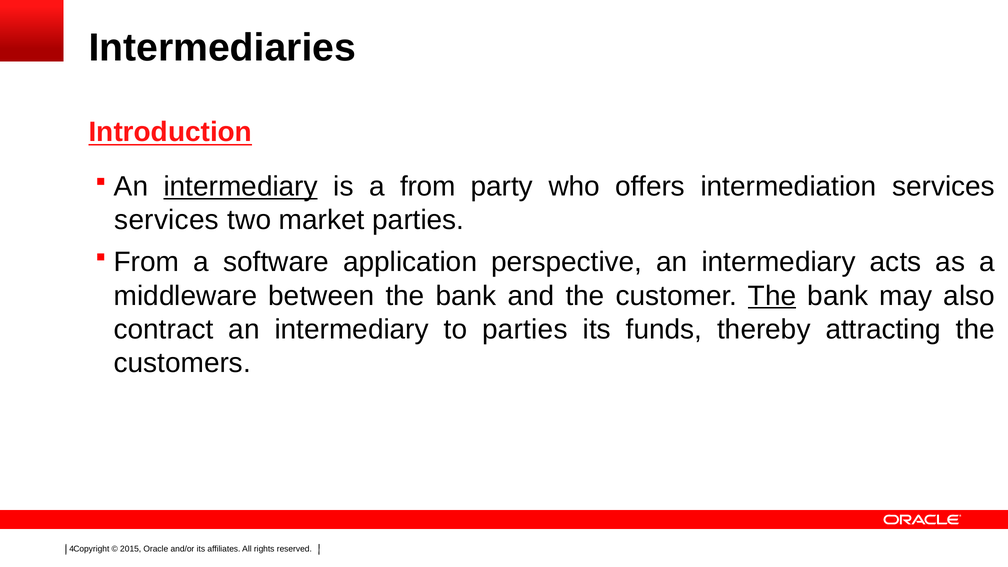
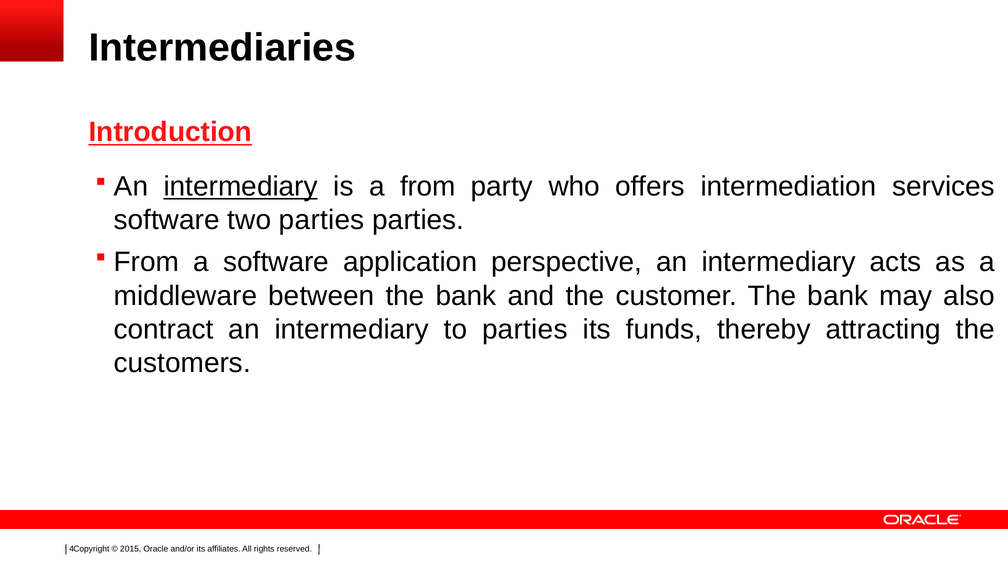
services at (167, 220): services -> software
two market: market -> parties
The at (772, 296) underline: present -> none
